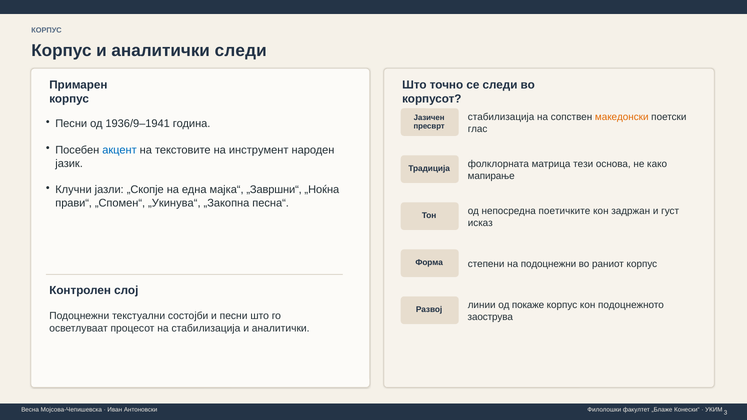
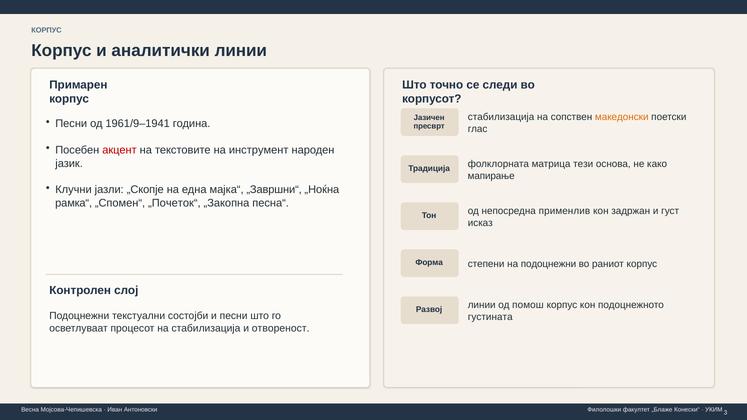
аналитички следи: следи -> линии
1936/9–1941: 1936/9–1941 -> 1961/9–1941
акцент colour: blue -> red
прави“: прави“ -> рамка“
„Укинува“: „Укинува“ -> „Почеток“
поетичките: поетичките -> применлив
покаже: покаже -> помош
заострува: заострува -> густината
стабилизација и аналитички: аналитички -> отвореност
